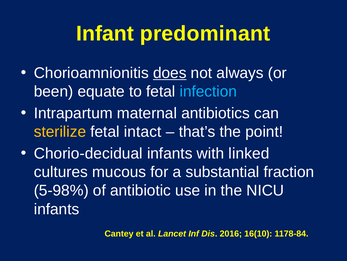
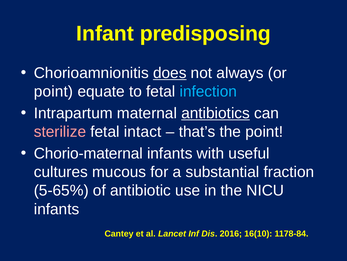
predominant: predominant -> predisposing
been at (54, 91): been -> point
antibiotics underline: none -> present
sterilize colour: yellow -> pink
Chorio-decidual: Chorio-decidual -> Chorio-maternal
linked: linked -> useful
5-98%: 5-98% -> 5-65%
